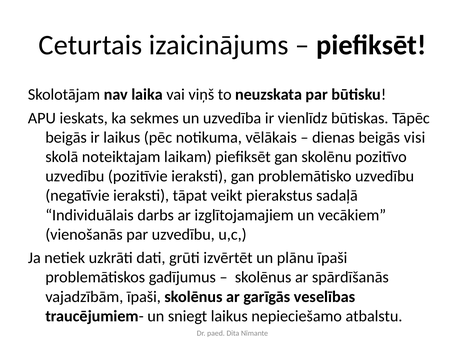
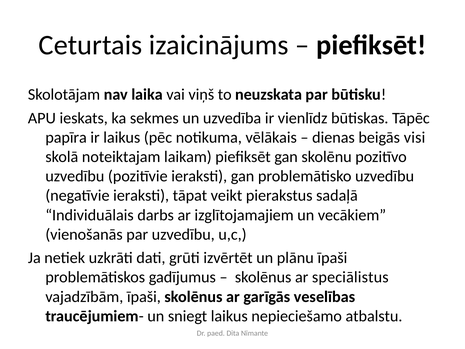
beigās at (66, 137): beigās -> papīra
spārdīšanās: spārdīšanās -> speciālistus
